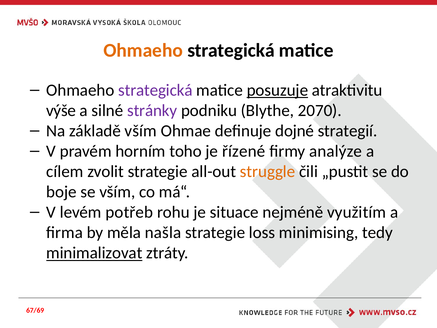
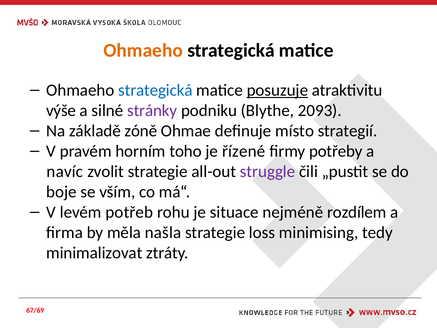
strategická at (155, 90) colour: purple -> blue
2070: 2070 -> 2093
základě vším: vším -> zóně
dojné: dojné -> místo
analýze: analýze -> potřeby
cílem: cílem -> navíc
struggle colour: orange -> purple
využitím: využitím -> rozdílem
minimalizovat underline: present -> none
